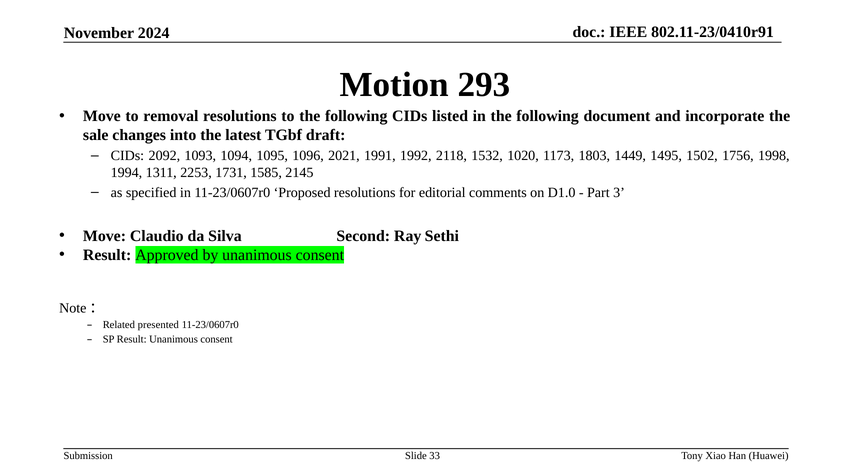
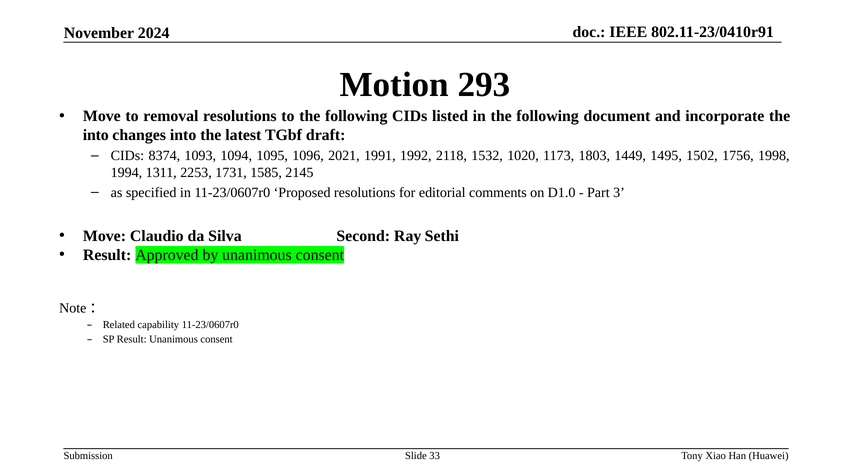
sale at (96, 135): sale -> into
2092: 2092 -> 8374
presented: presented -> capability
